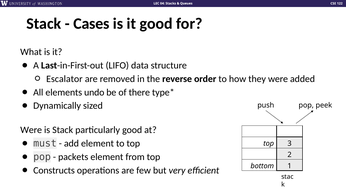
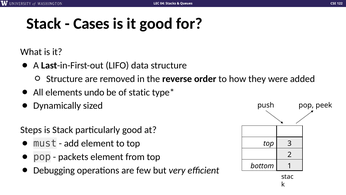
Escalator at (64, 79): Escalator -> Structure
there: there -> static
Were at (31, 130): Were -> Steps
Constructs: Constructs -> Debugging
